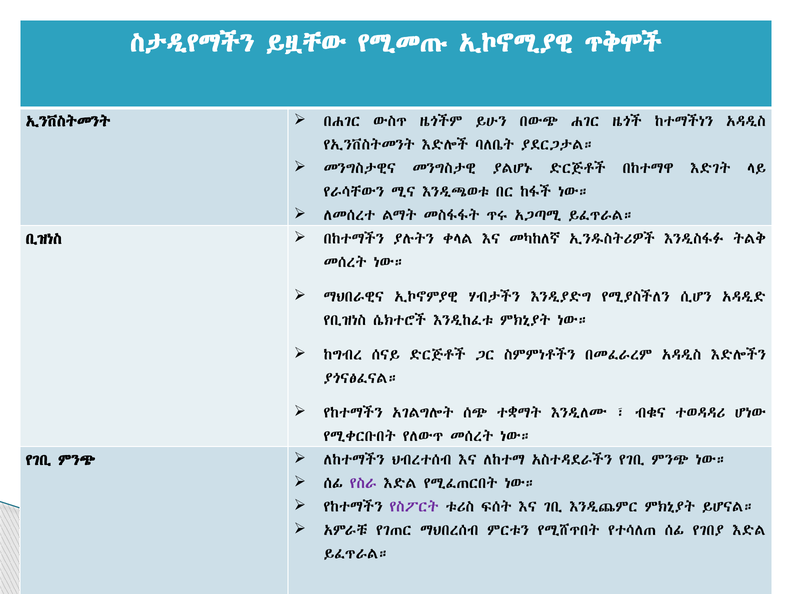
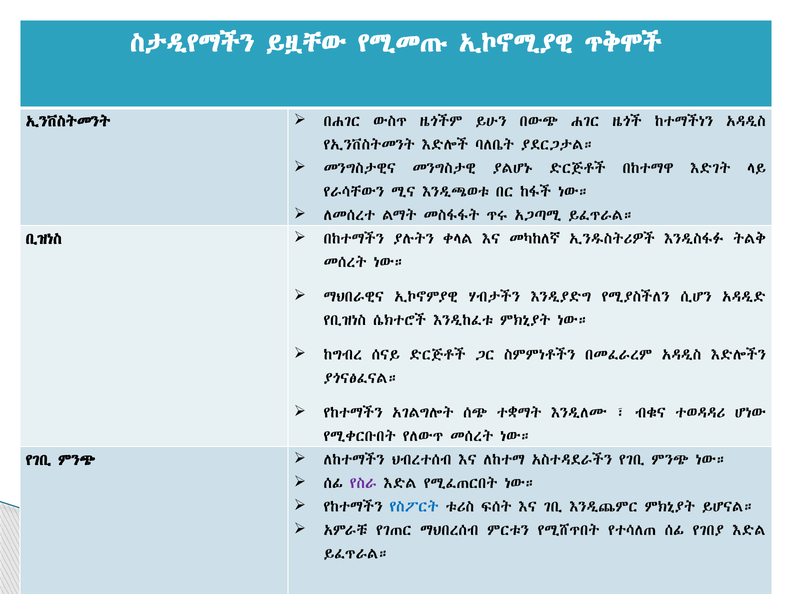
የስፖርት colour: purple -> blue
